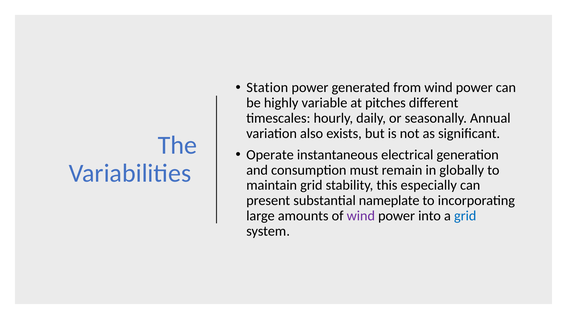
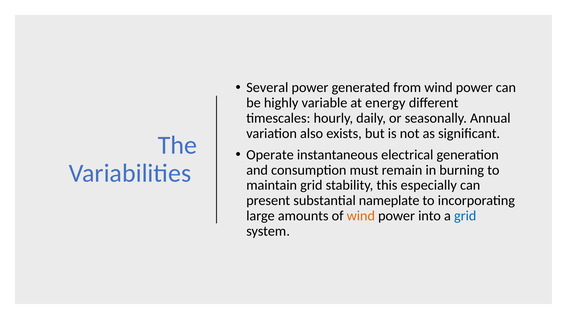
Station: Station -> Several
pitches: pitches -> energy
globally: globally -> burning
wind at (361, 216) colour: purple -> orange
